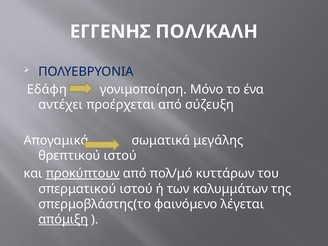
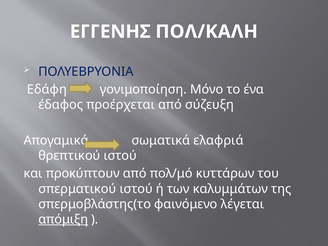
αντέχει: αντέχει -> έδαφος
μεγάλης: μεγάλης -> ελαφριά
προκύπτουν underline: present -> none
